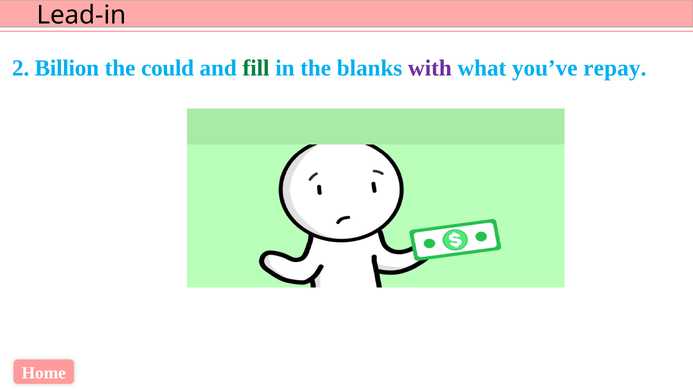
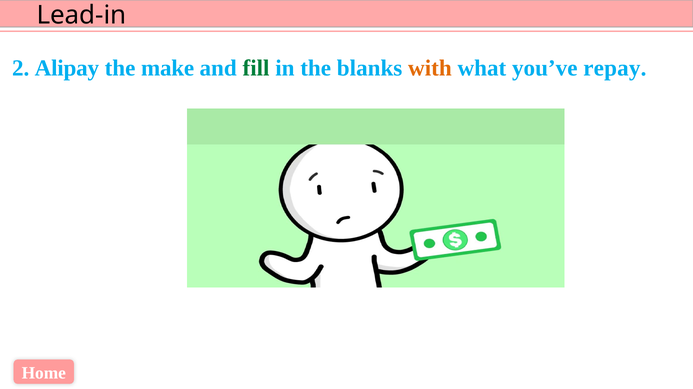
Billion: Billion -> Alipay
could: could -> make
with colour: purple -> orange
